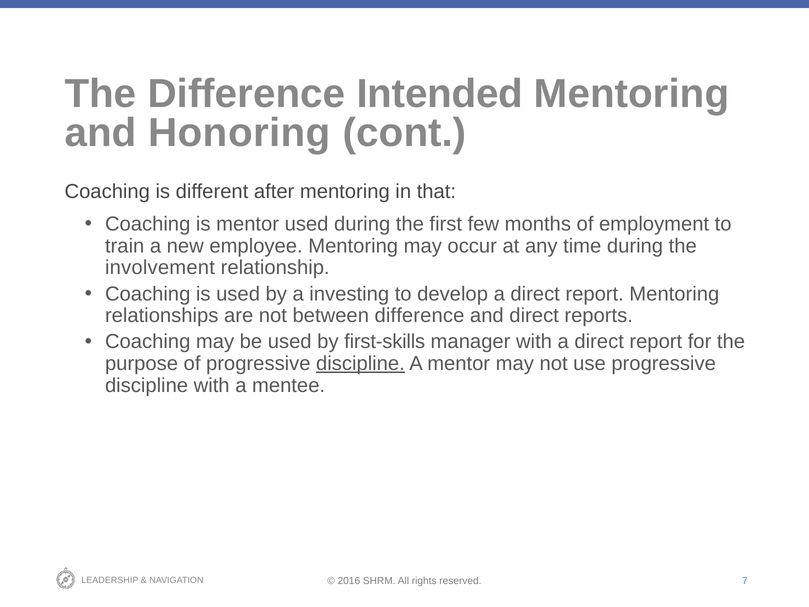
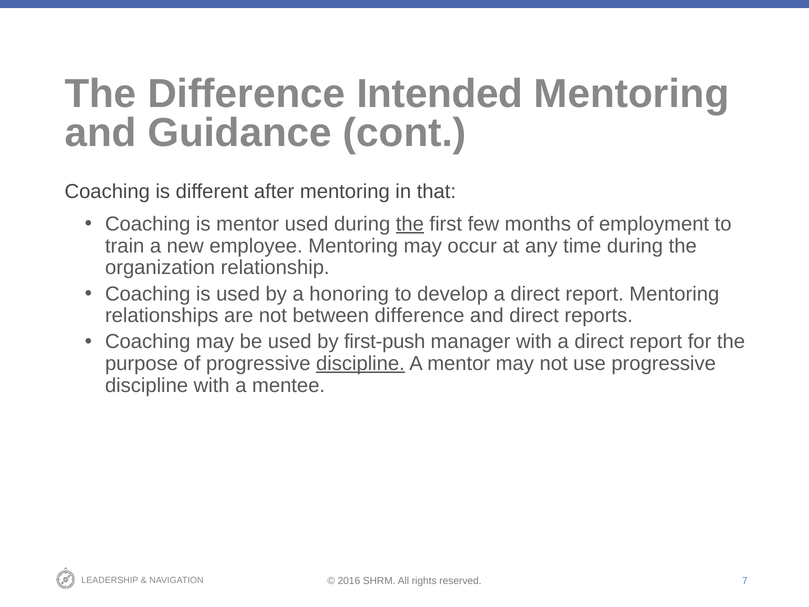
Honoring: Honoring -> Guidance
the at (410, 224) underline: none -> present
involvement: involvement -> organization
investing: investing -> honoring
first-skills: first-skills -> first-push
